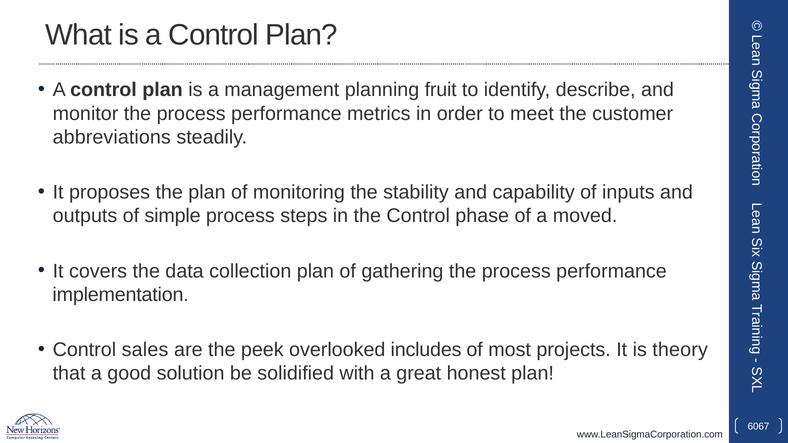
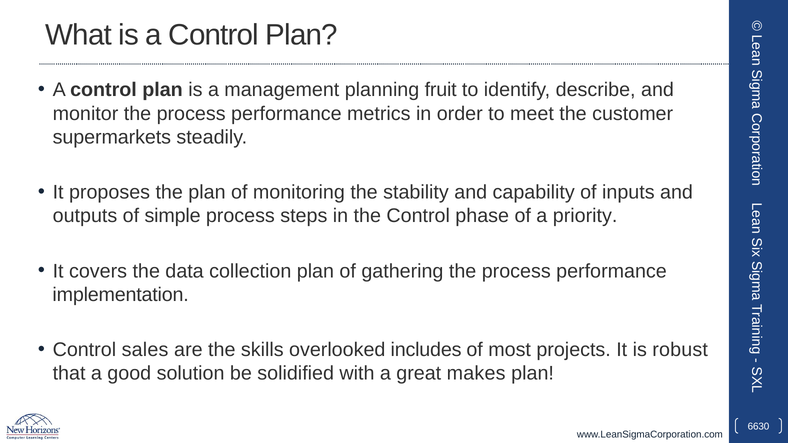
abbreviations: abbreviations -> supermarkets
moved: moved -> priority
peek: peek -> skills
theory: theory -> robust
honest: honest -> makes
6067: 6067 -> 6630
